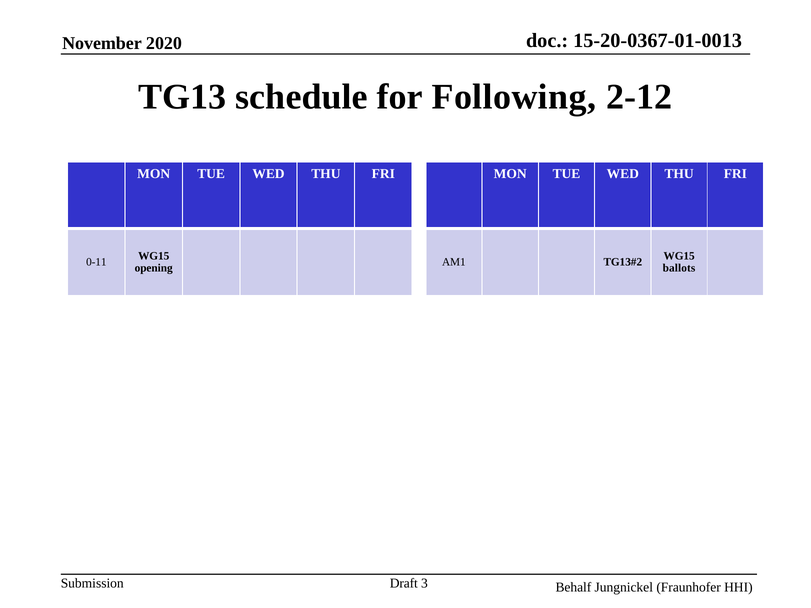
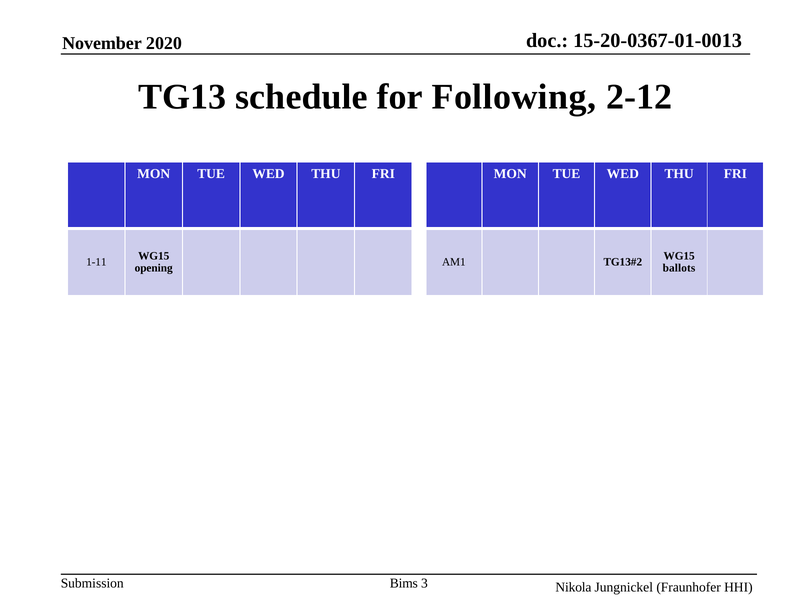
0-11: 0-11 -> 1-11
Draft: Draft -> Bims
Behalf: Behalf -> Nikola
